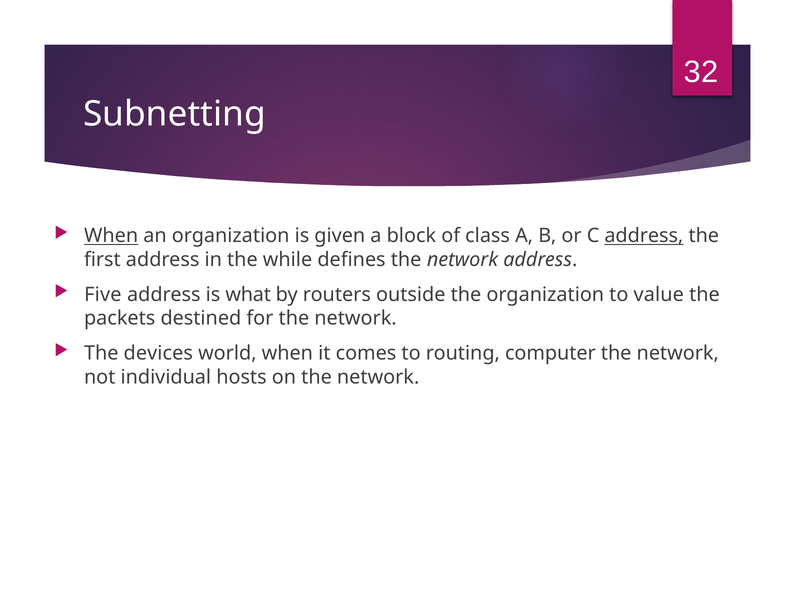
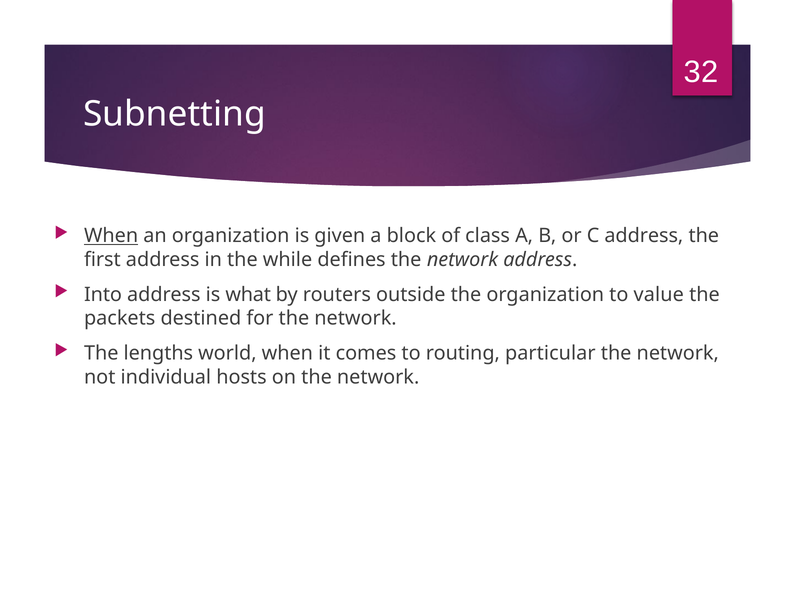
address at (644, 236) underline: present -> none
Five: Five -> Into
devices: devices -> lengths
computer: computer -> particular
